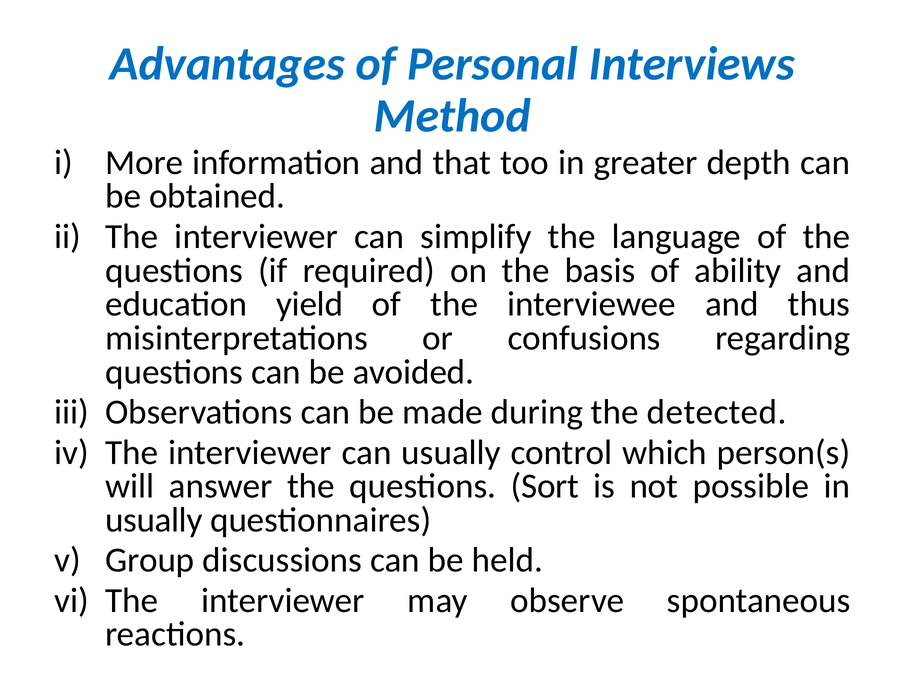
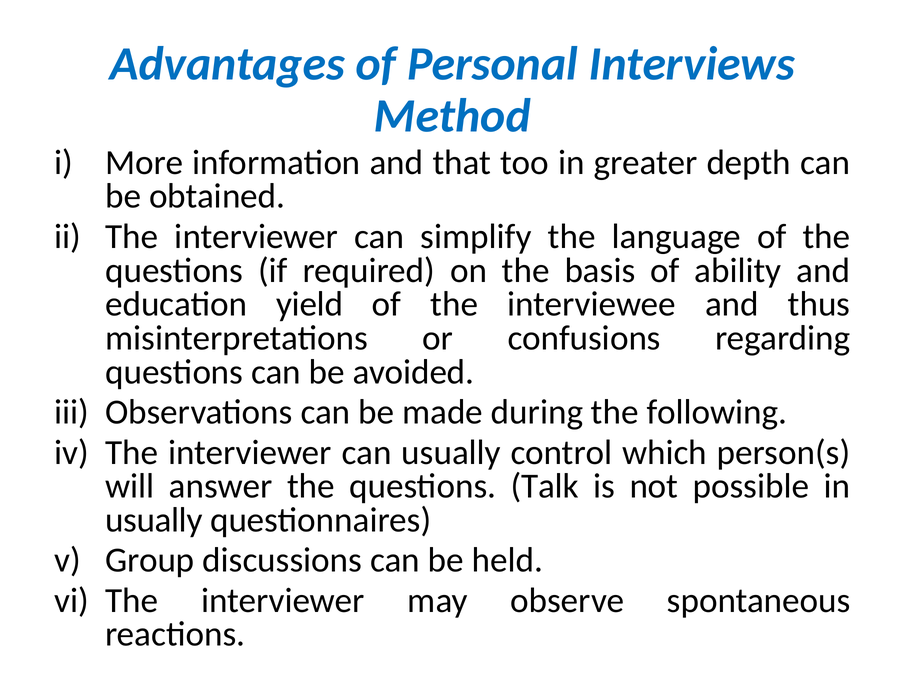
detected: detected -> following
Sort: Sort -> Talk
